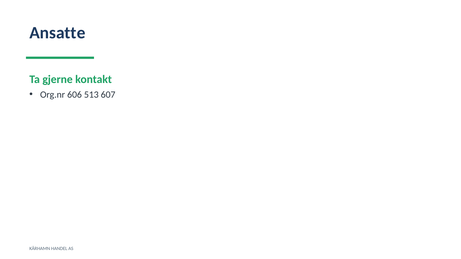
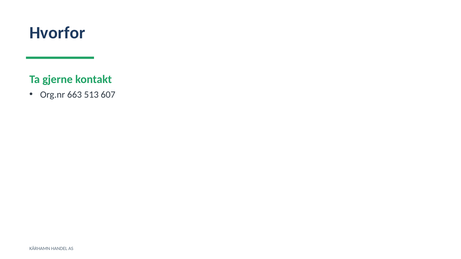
Ansatte: Ansatte -> Hvorfor
606: 606 -> 663
